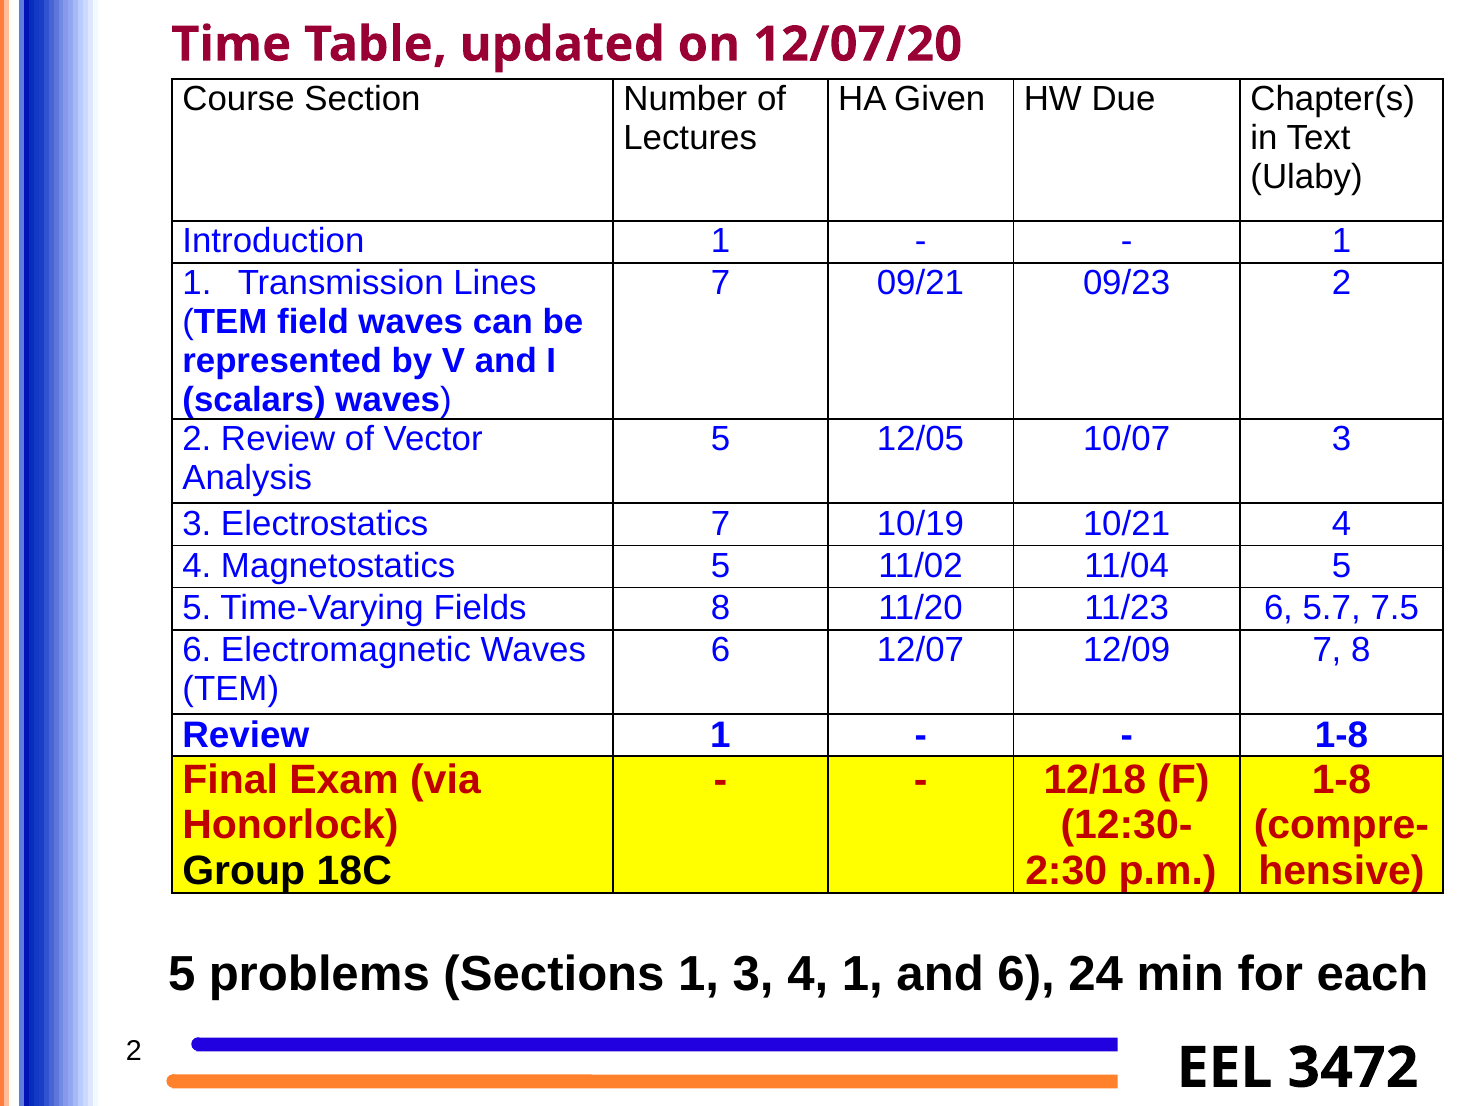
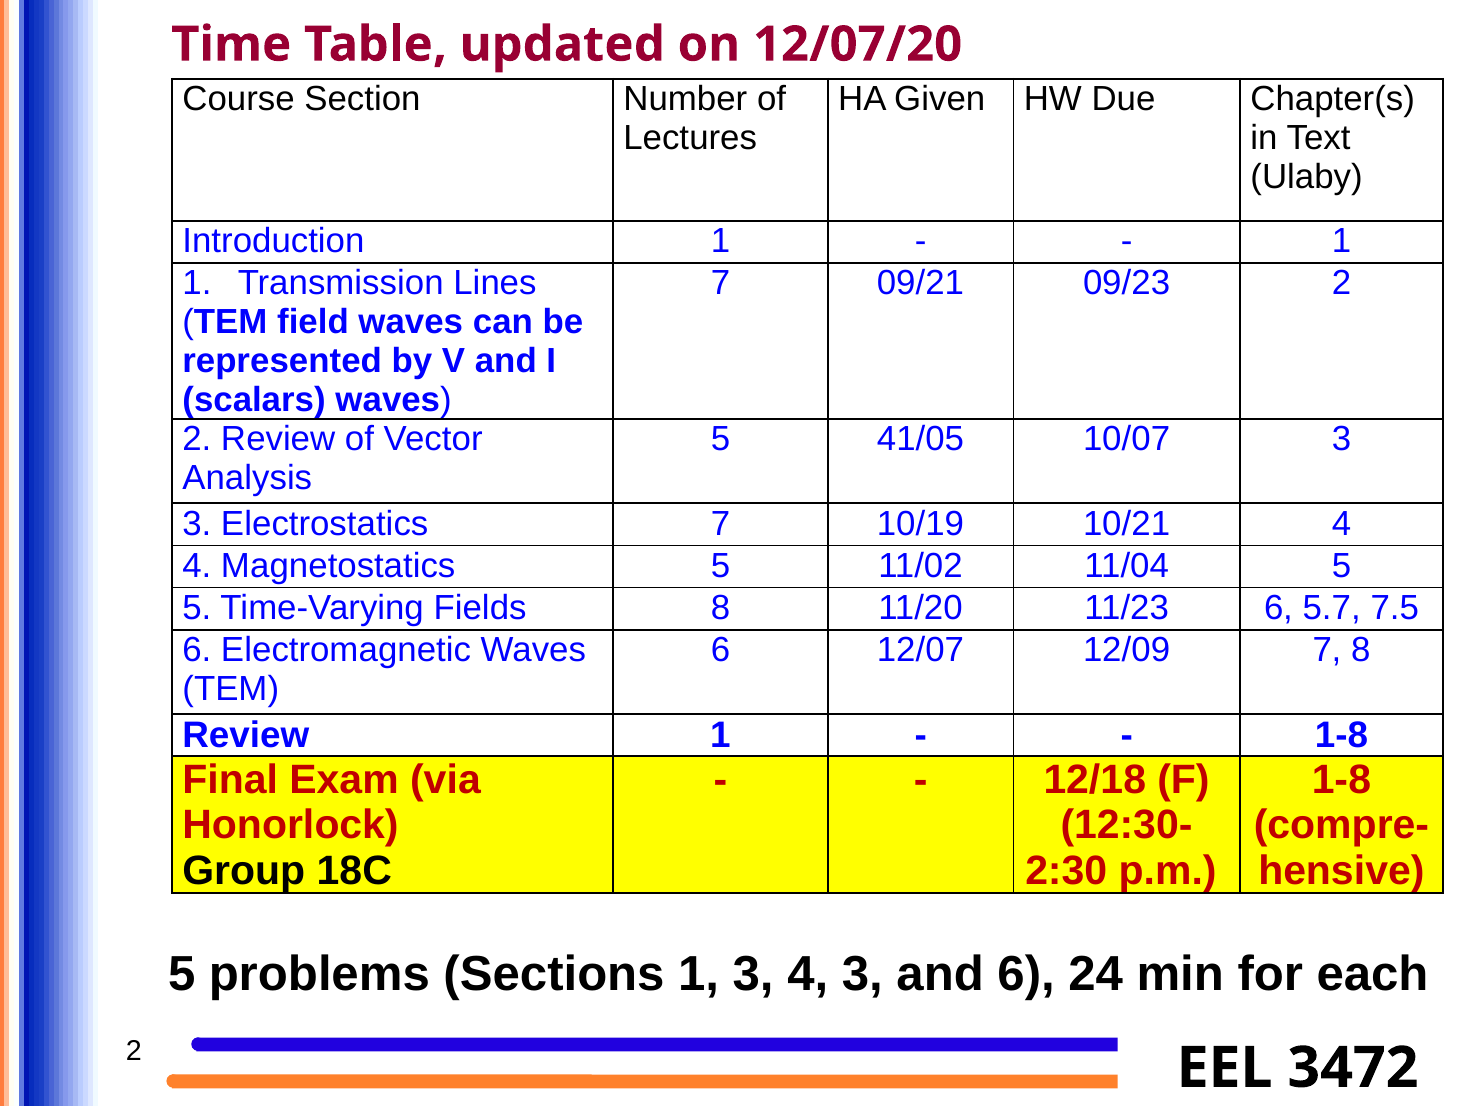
12/05: 12/05 -> 41/05
4 1: 1 -> 3
